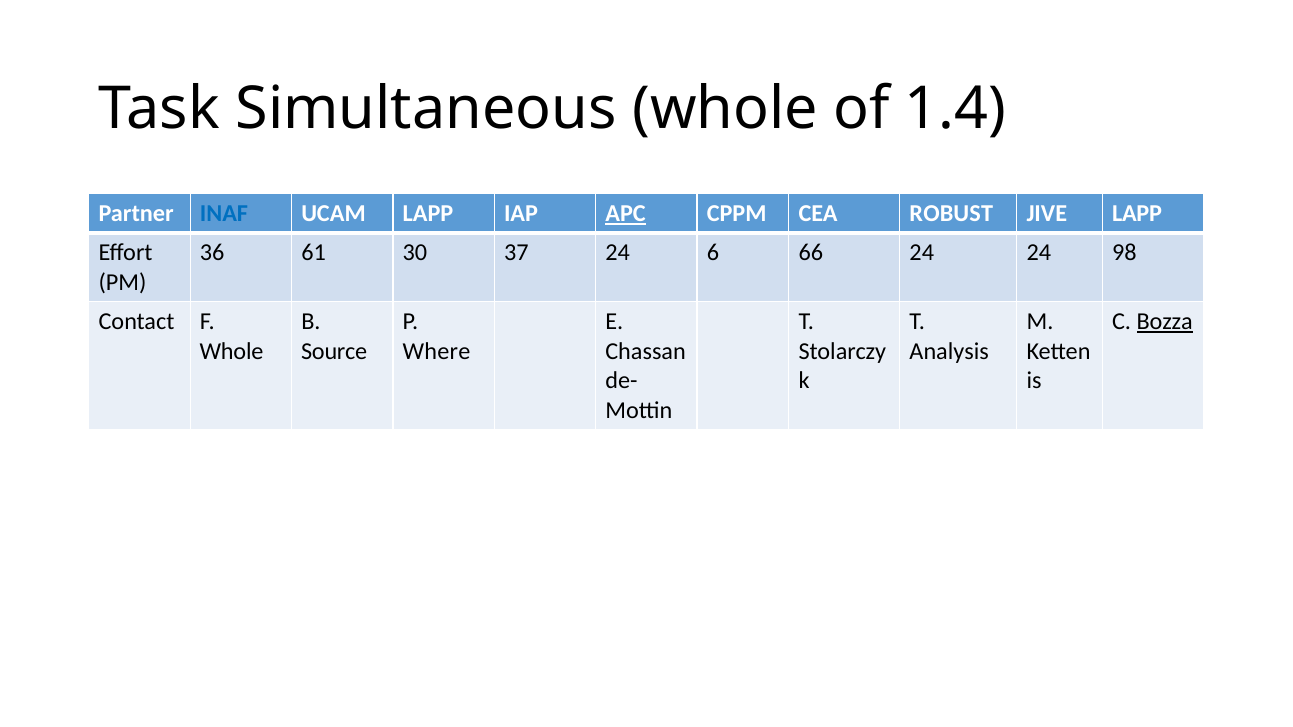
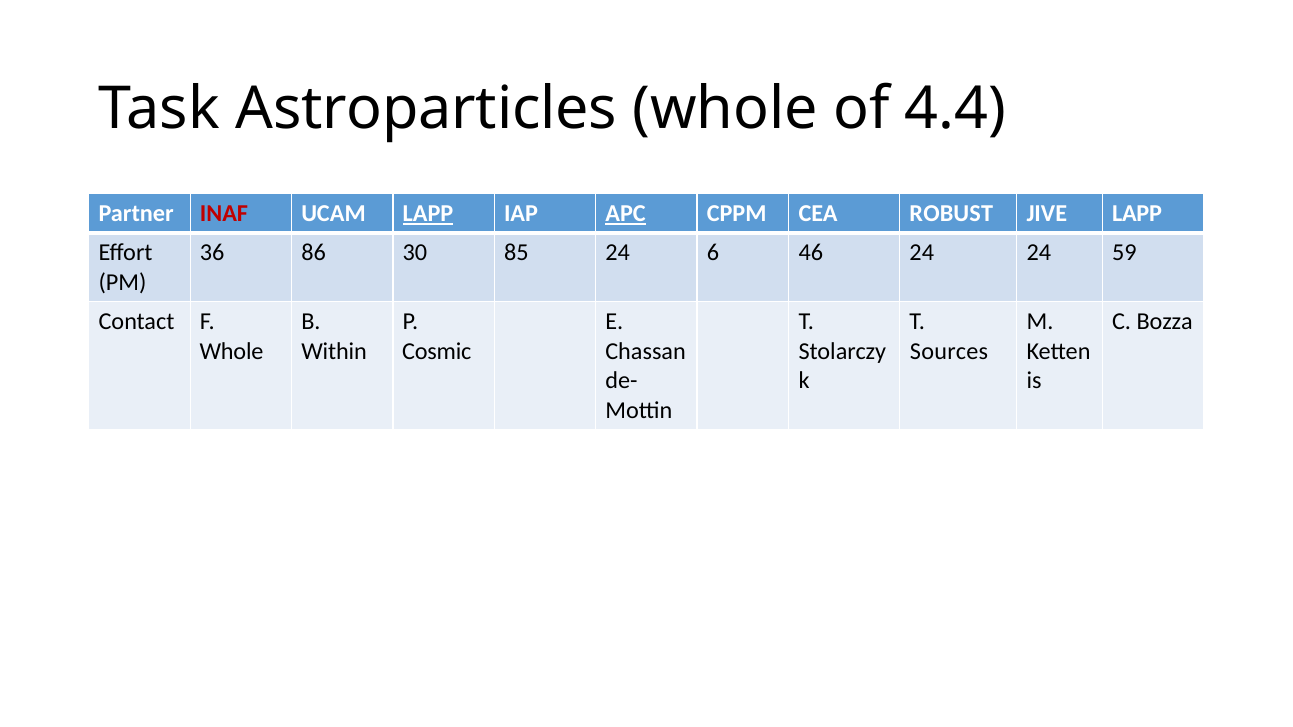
Simultaneous: Simultaneous -> Astroparticles
1.4: 1.4 -> 4.4
INAF colour: blue -> red
LAPP at (428, 214) underline: none -> present
61: 61 -> 86
37: 37 -> 85
66: 66 -> 46
98: 98 -> 59
Bozza underline: present -> none
Source: Source -> Within
Where: Where -> Cosmic
Analysis: Analysis -> Sources
